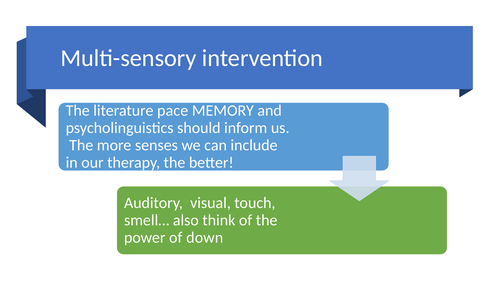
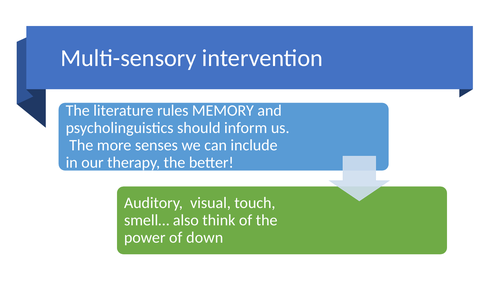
pace: pace -> rules
